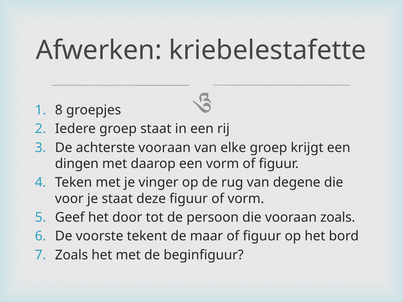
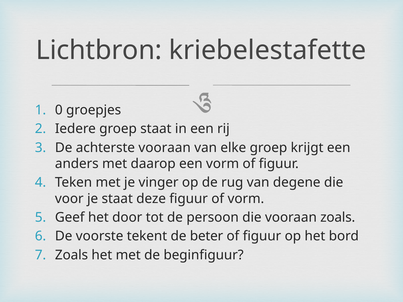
Afwerken: Afwerken -> Lichtbron
8: 8 -> 0
dingen: dingen -> anders
maar: maar -> beter
